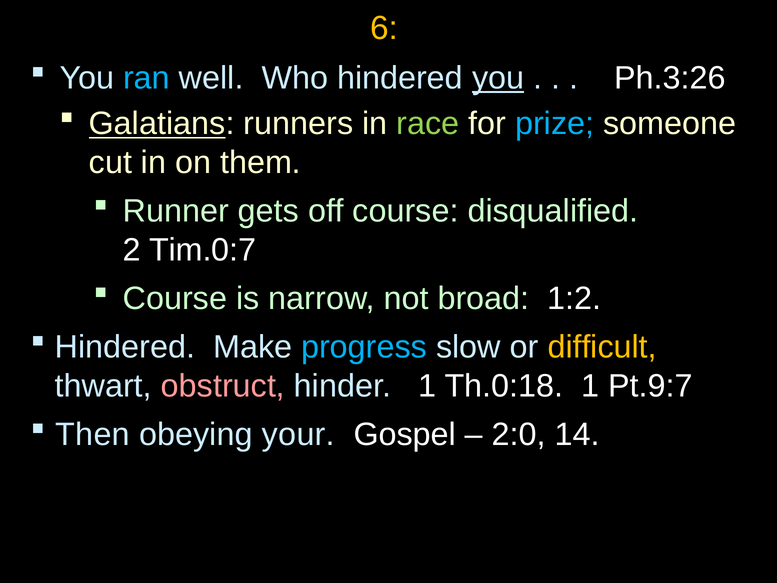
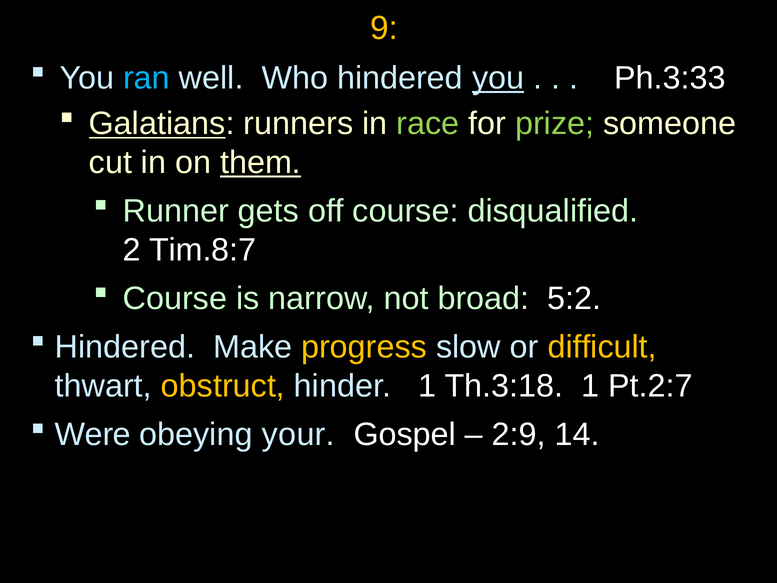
6: 6 -> 9
Ph.3:26: Ph.3:26 -> Ph.3:33
prize colour: light blue -> light green
them underline: none -> present
Tim.0:7: Tim.0:7 -> Tim.8:7
1:2: 1:2 -> 5:2
progress colour: light blue -> yellow
obstruct colour: pink -> yellow
Th.0:18: Th.0:18 -> Th.3:18
Pt.9:7: Pt.9:7 -> Pt.2:7
Then: Then -> Were
2:0: 2:0 -> 2:9
